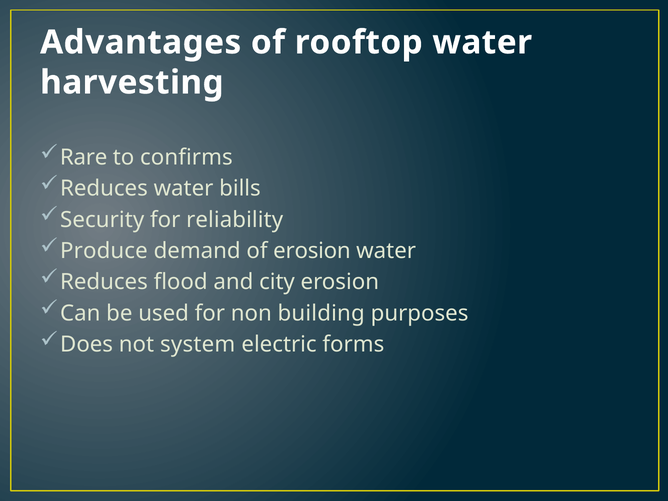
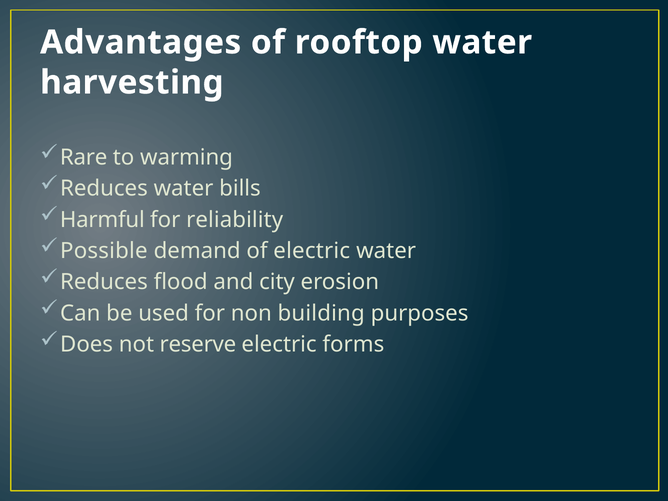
confirms: confirms -> warming
Security: Security -> Harmful
Produce: Produce -> Possible
of erosion: erosion -> electric
system: system -> reserve
